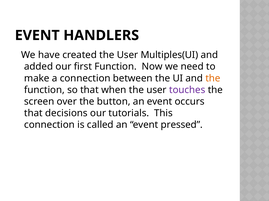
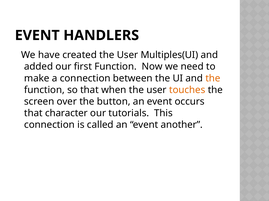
touches colour: purple -> orange
decisions: decisions -> character
pressed: pressed -> another
